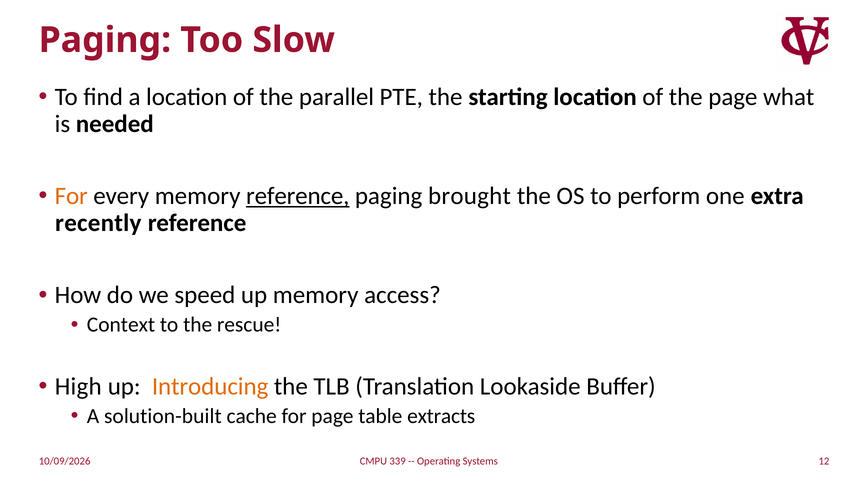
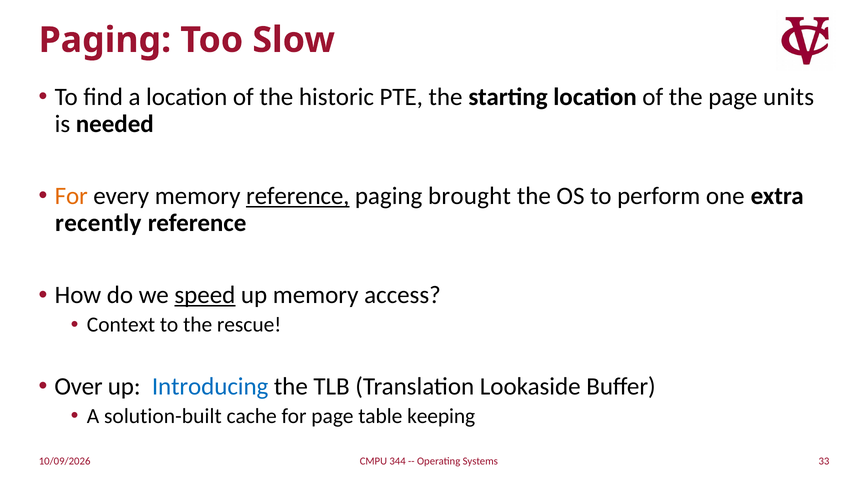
parallel: parallel -> historic
what: what -> units
speed underline: none -> present
High: High -> Over
Introducing colour: orange -> blue
extracts: extracts -> keeping
339: 339 -> 344
12: 12 -> 33
